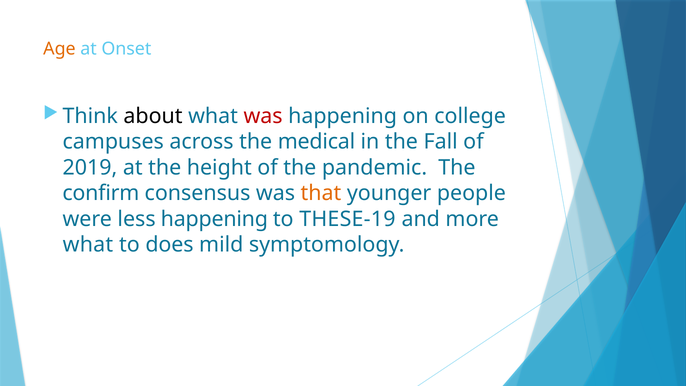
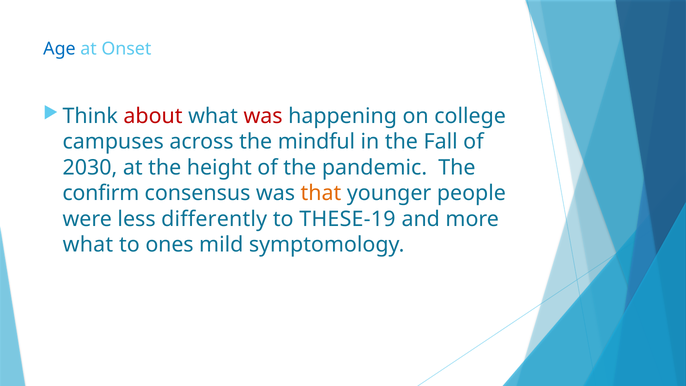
Age colour: orange -> blue
about colour: black -> red
medical: medical -> mindful
2019: 2019 -> 2030
less happening: happening -> differently
does: does -> ones
